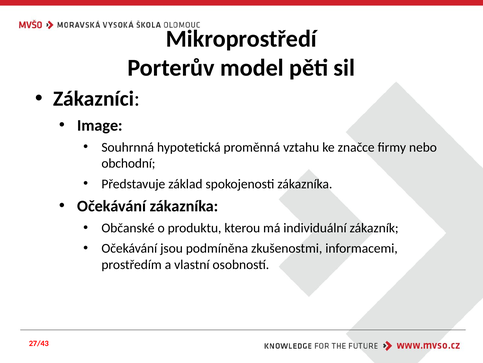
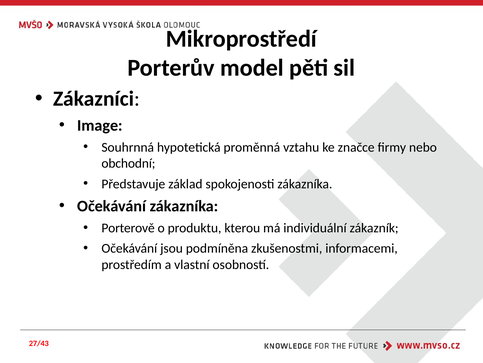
Občanské: Občanské -> Porterově
